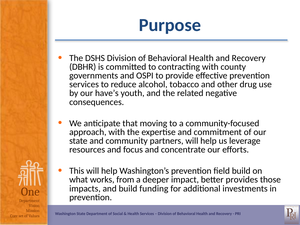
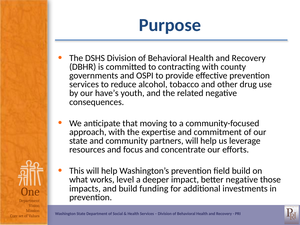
from: from -> level
better provides: provides -> negative
